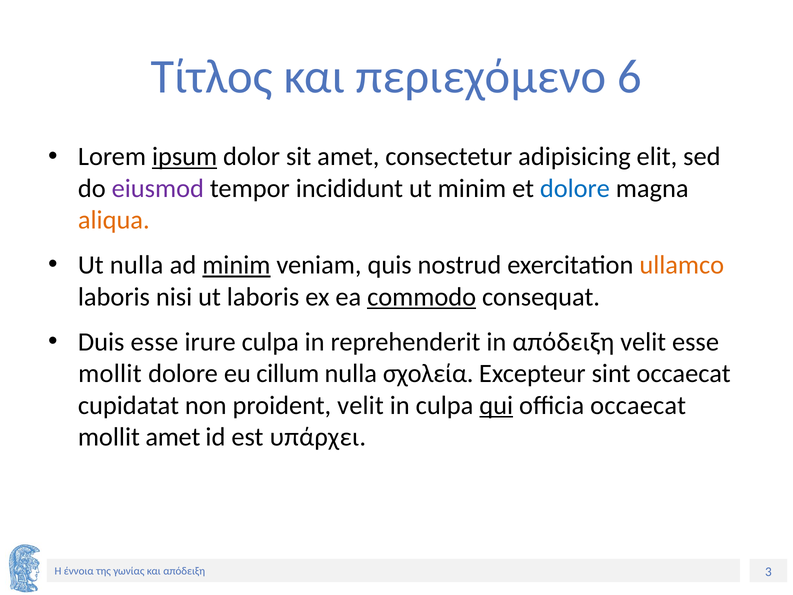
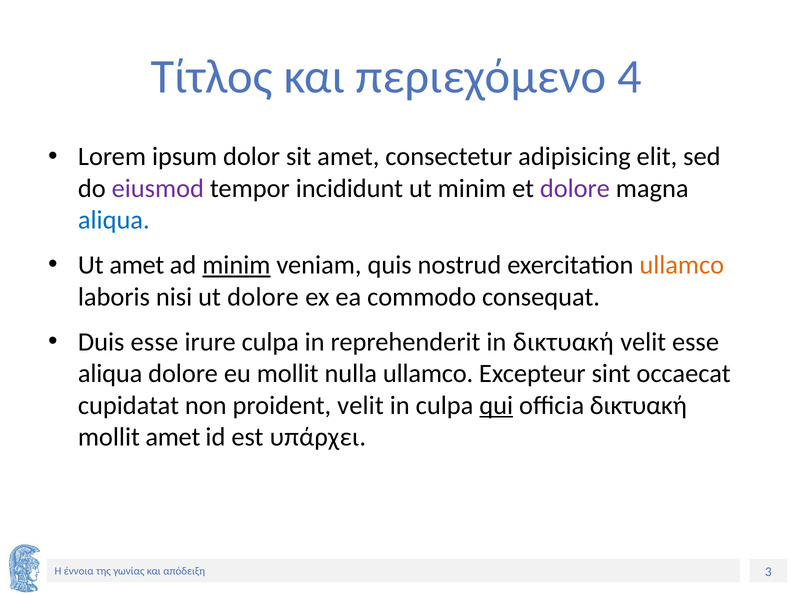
6: 6 -> 4
ipsum underline: present -> none
dolore at (575, 188) colour: blue -> purple
aliqua at (114, 220) colour: orange -> blue
Ut nulla: nulla -> amet
ut laboris: laboris -> dolore
commodo underline: present -> none
in απόδειξη: απόδειξη -> δικτυακή
mollit at (110, 373): mollit -> aliqua
eu cillum: cillum -> mollit
nulla σχολεία: σχολεία -> ullamco
officia occaecat: occaecat -> δικτυακή
